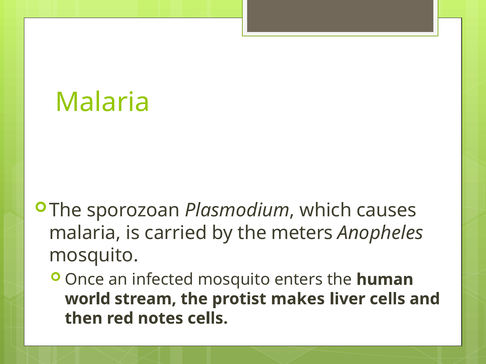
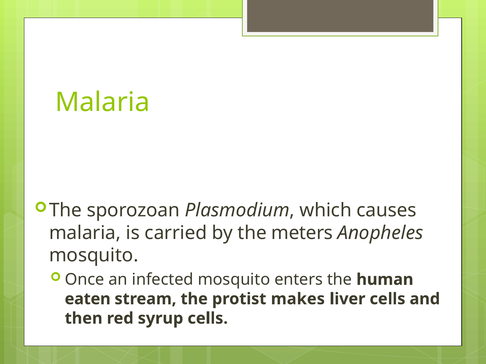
world: world -> eaten
notes: notes -> syrup
